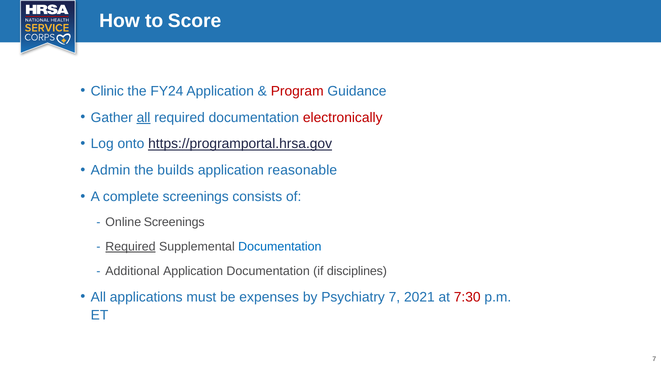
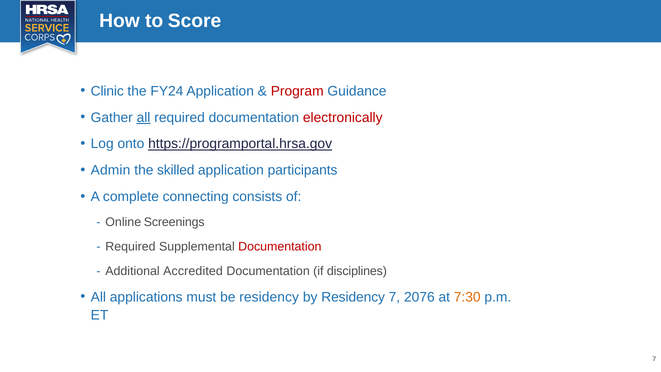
builds: builds -> skilled
reasonable: reasonable -> participants
complete screenings: screenings -> connecting
Required at (130, 247) underline: present -> none
Documentation at (280, 247) colour: blue -> red
Additional Application: Application -> Accredited
be expenses: expenses -> residency
by Psychiatry: Psychiatry -> Residency
2021: 2021 -> 2076
7:30 colour: red -> orange
